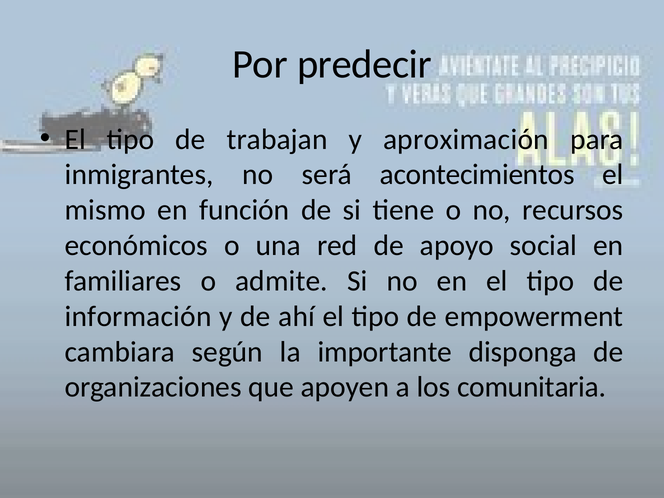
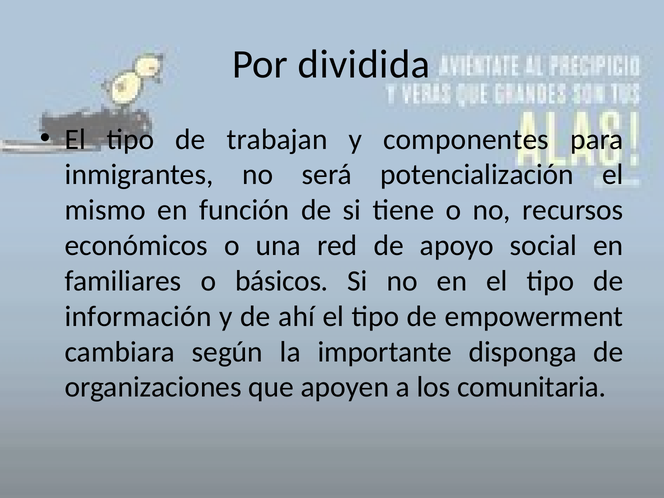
predecir: predecir -> dividida
aproximación: aproximación -> componentes
acontecimientos: acontecimientos -> potencialización
admite: admite -> básicos
